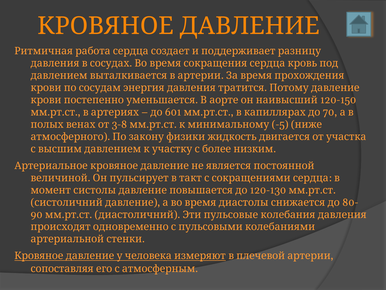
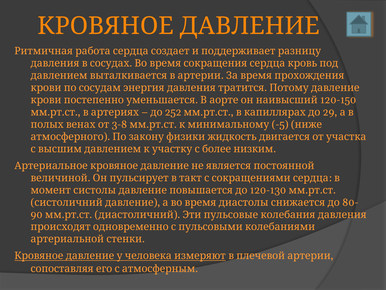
601: 601 -> 252
70: 70 -> 29
